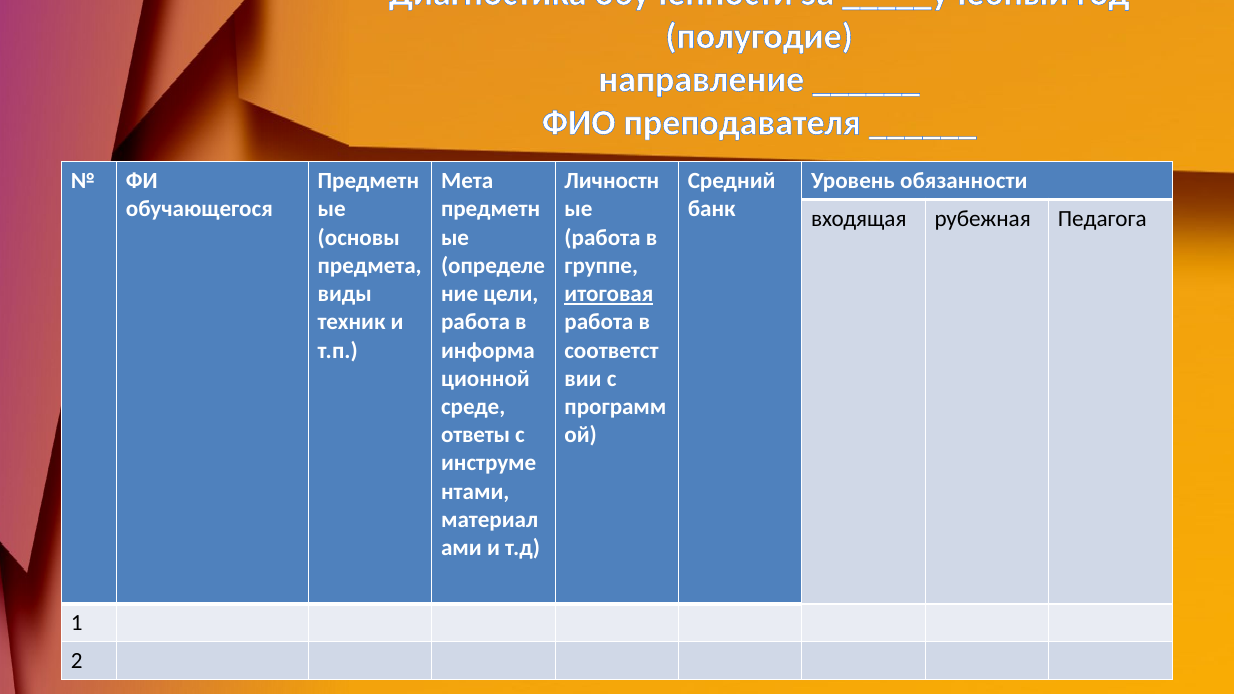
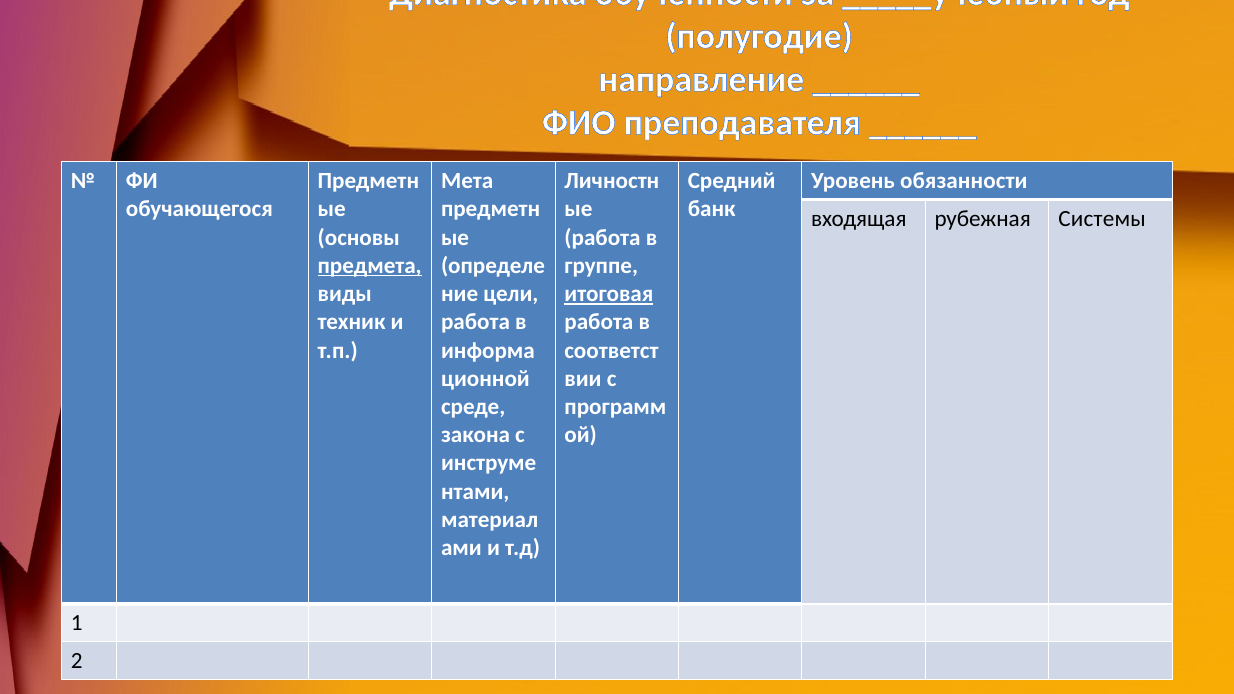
Педагога: Педагога -> Системы
предмета underline: none -> present
ответы: ответы -> закона
